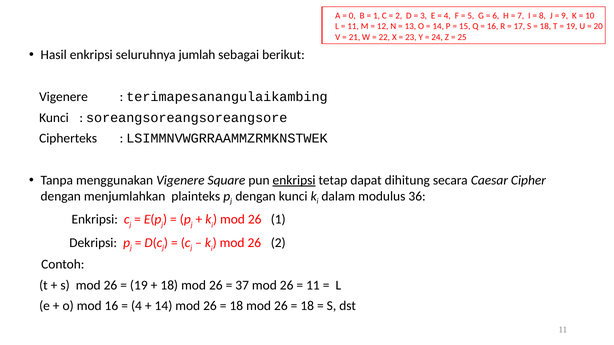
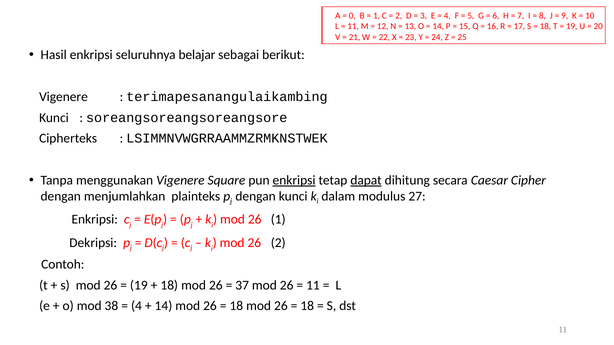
jumlah: jumlah -> belajar
dapat underline: none -> present
36: 36 -> 27
mod 16: 16 -> 38
